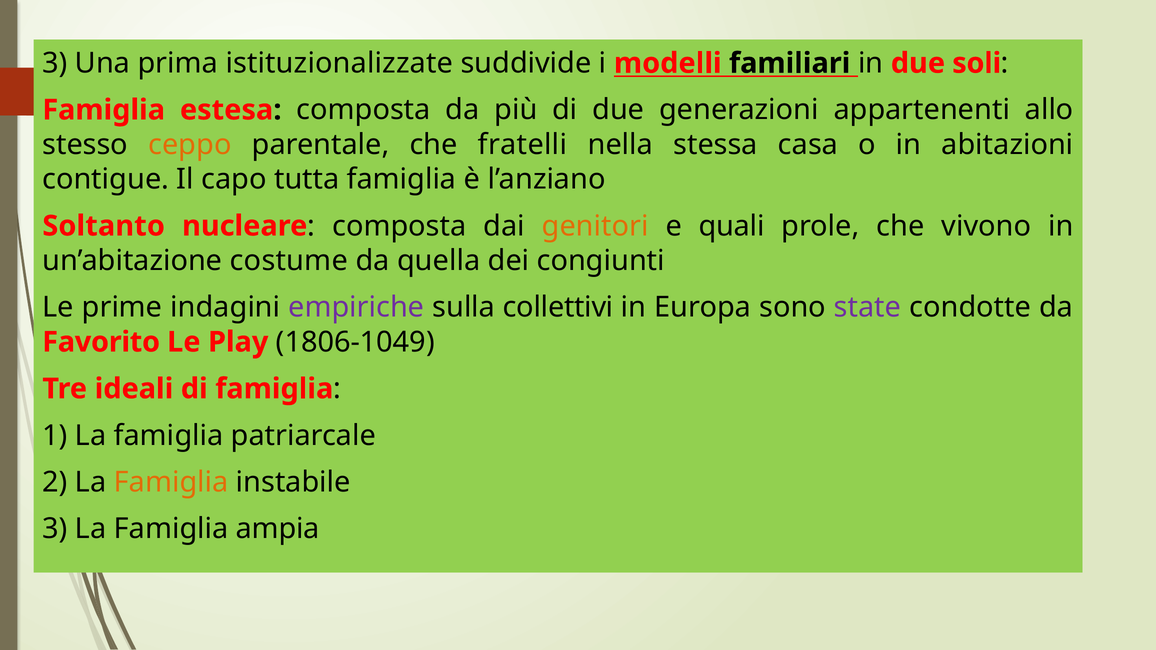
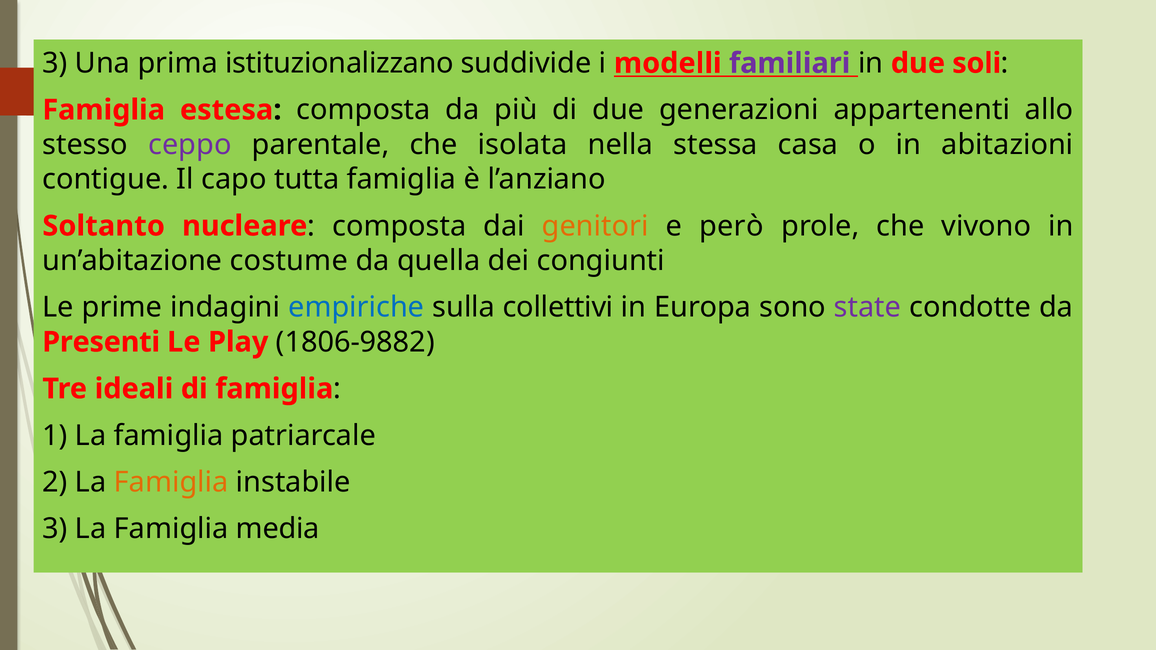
istituzionalizzate: istituzionalizzate -> istituzionalizzano
familiari colour: black -> purple
ceppo colour: orange -> purple
fratelli: fratelli -> isolata
quali: quali -> però
empiriche colour: purple -> blue
Favorito: Favorito -> Presenti
1806-1049: 1806-1049 -> 1806-9882
ampia: ampia -> media
